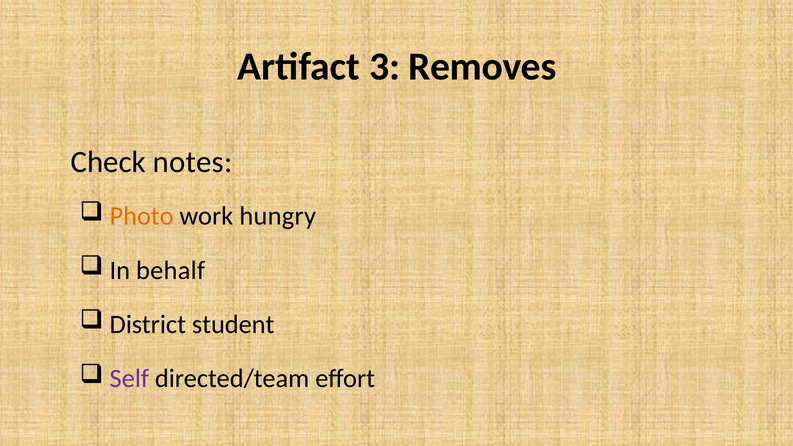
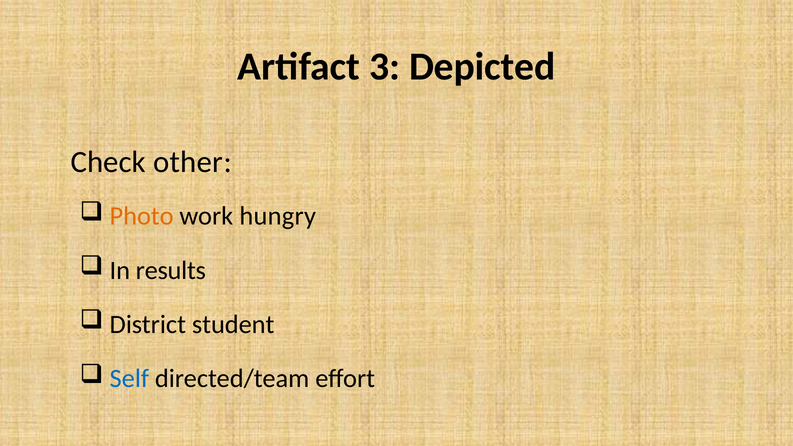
Removes: Removes -> Depicted
notes: notes -> other
behalf: behalf -> results
Self colour: purple -> blue
